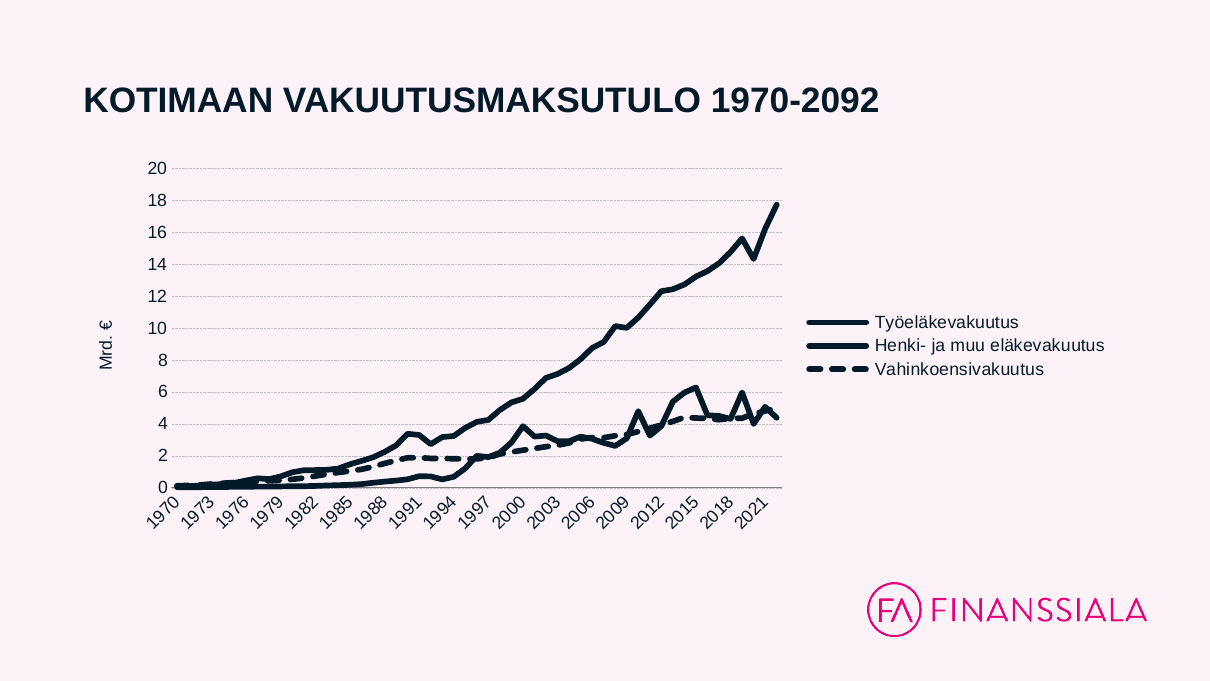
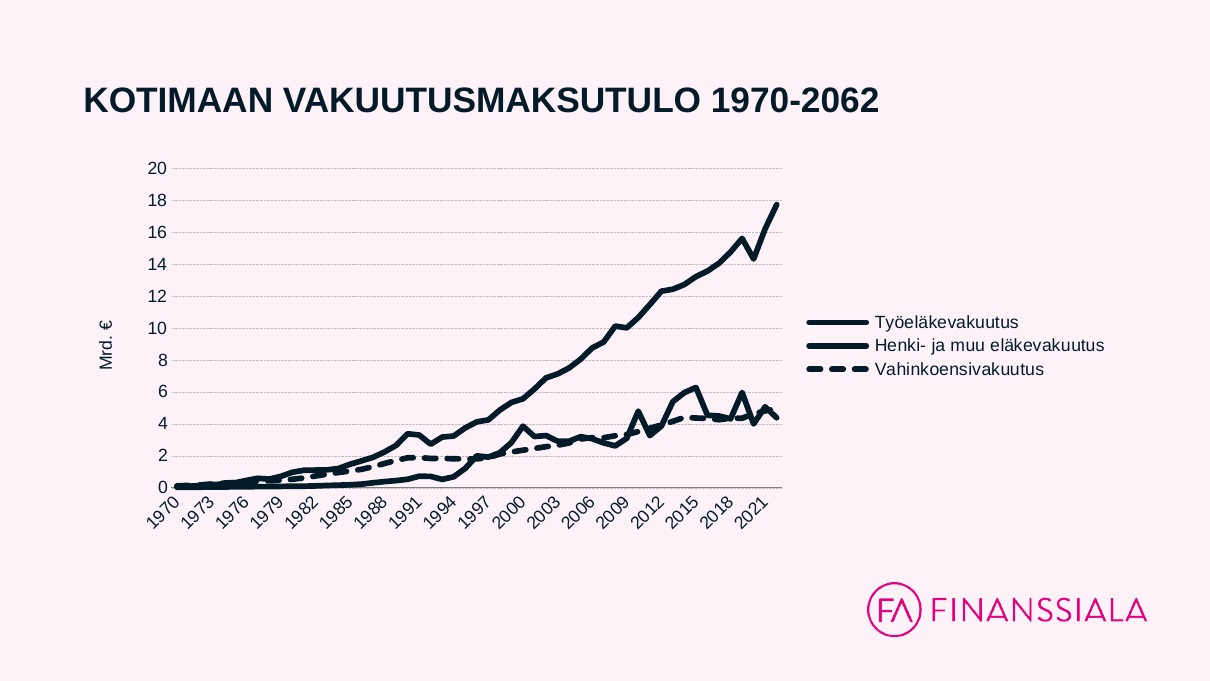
1970-2092: 1970-2092 -> 1970-2062
